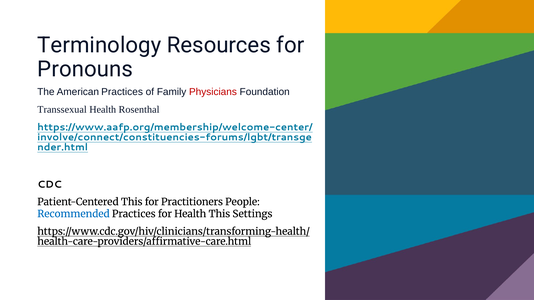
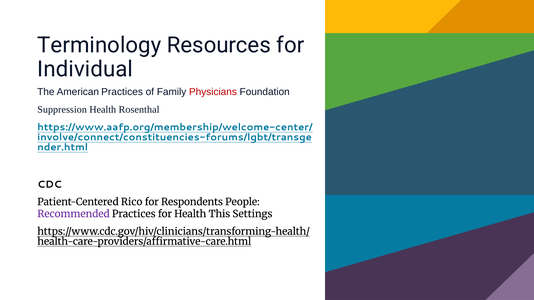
Pronouns: Pronouns -> Individual
Transsexual: Transsexual -> Suppression
Patient-Centered This: This -> Rico
Practitioners: Practitioners -> Respondents
Recommended colour: blue -> purple
